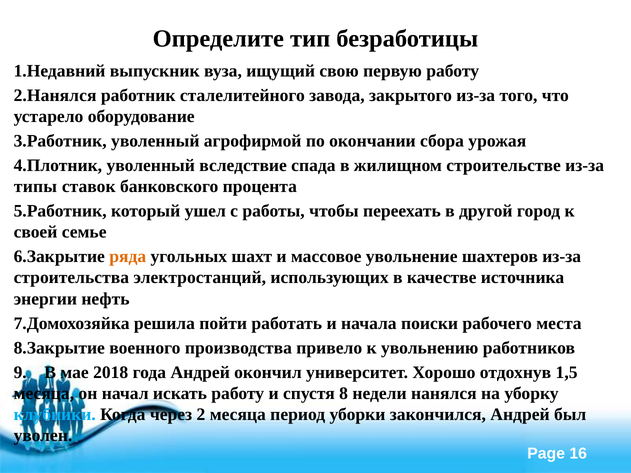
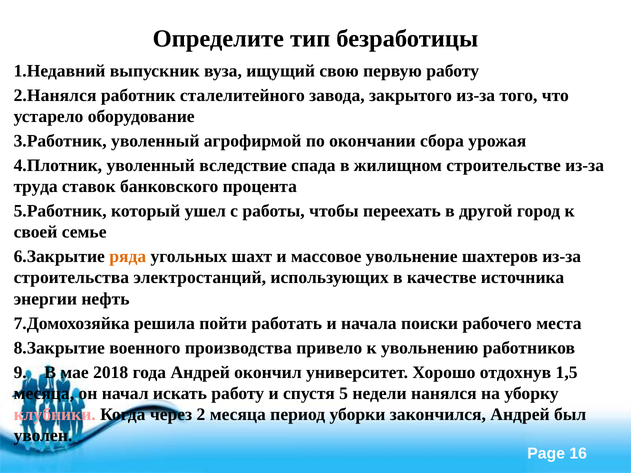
типы: типы -> труда
8: 8 -> 5
клубники colour: light blue -> pink
